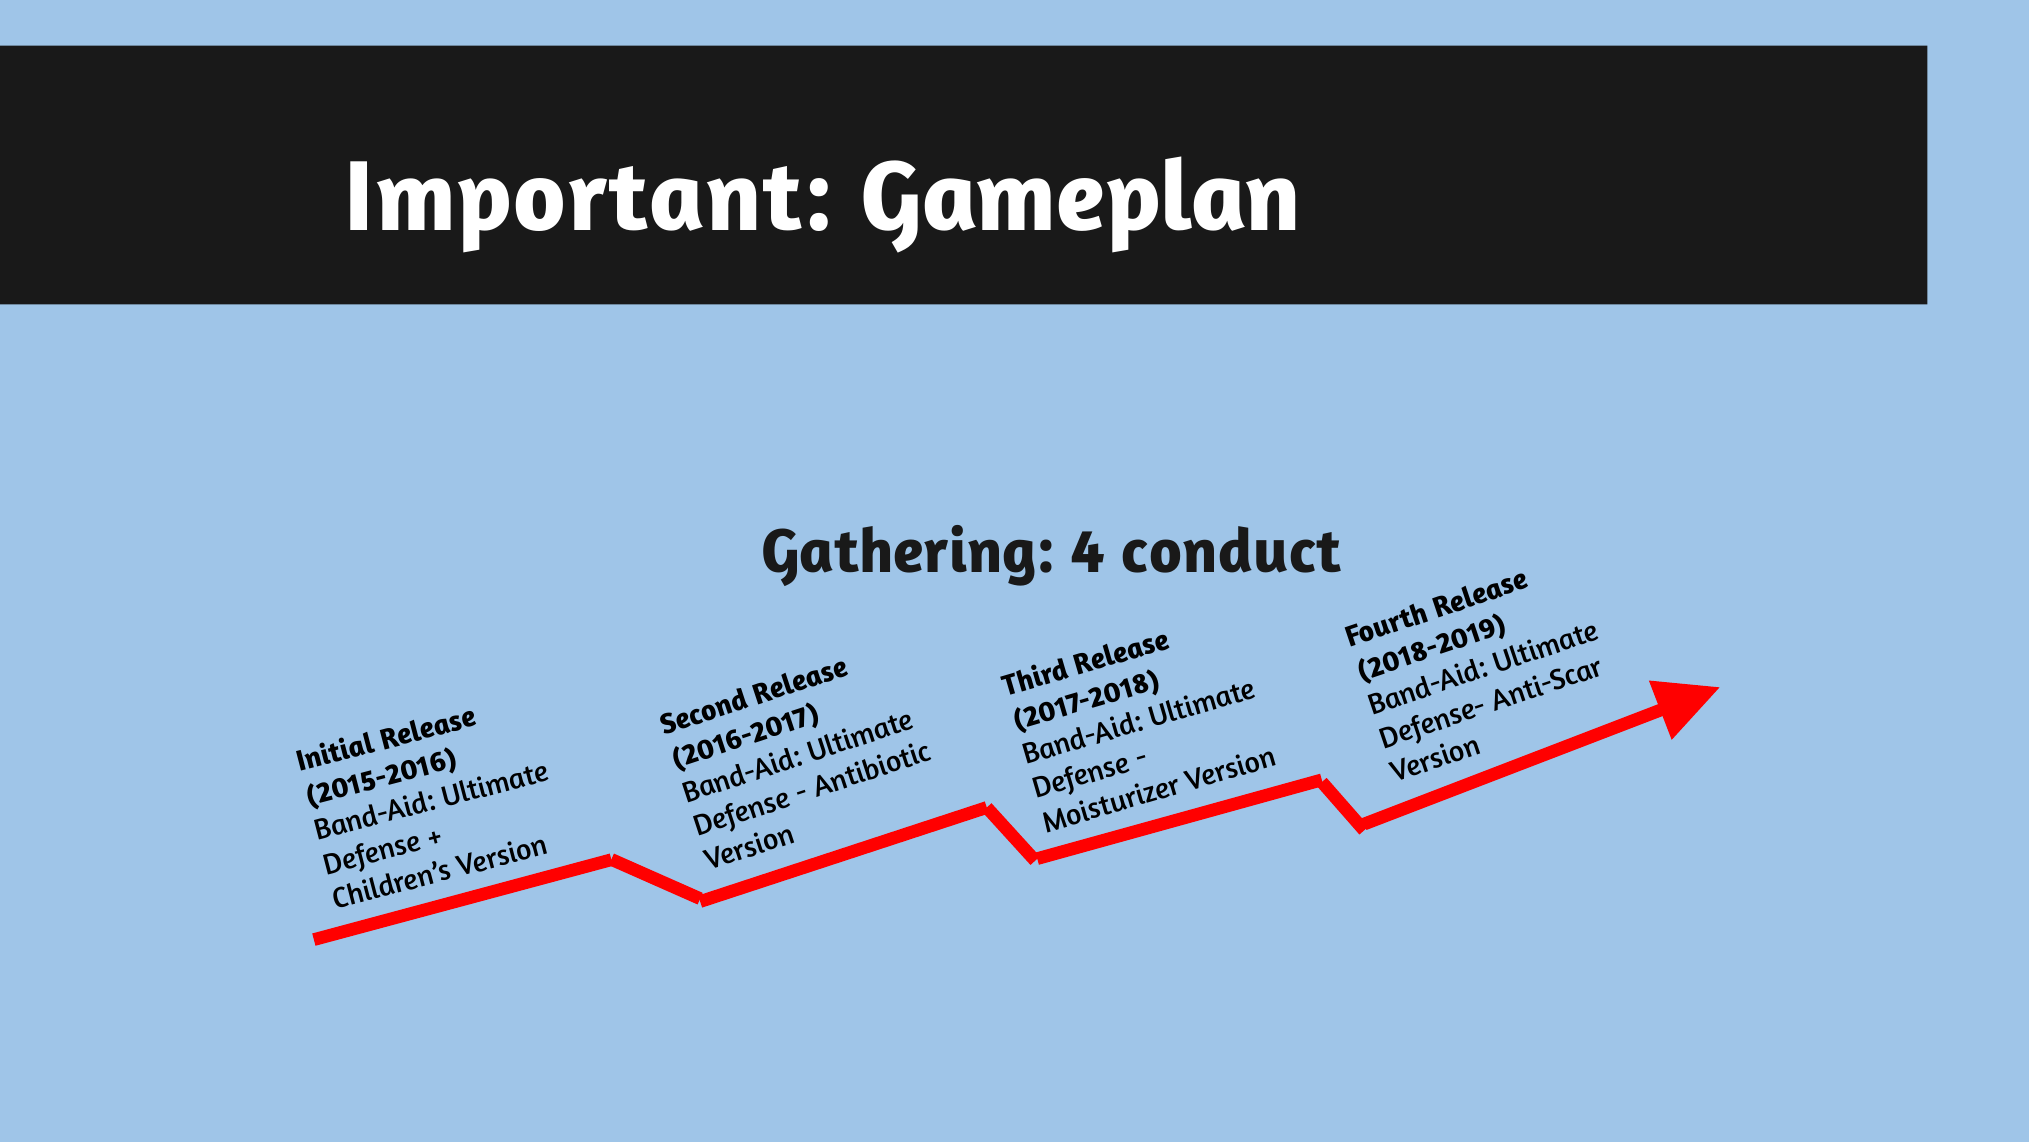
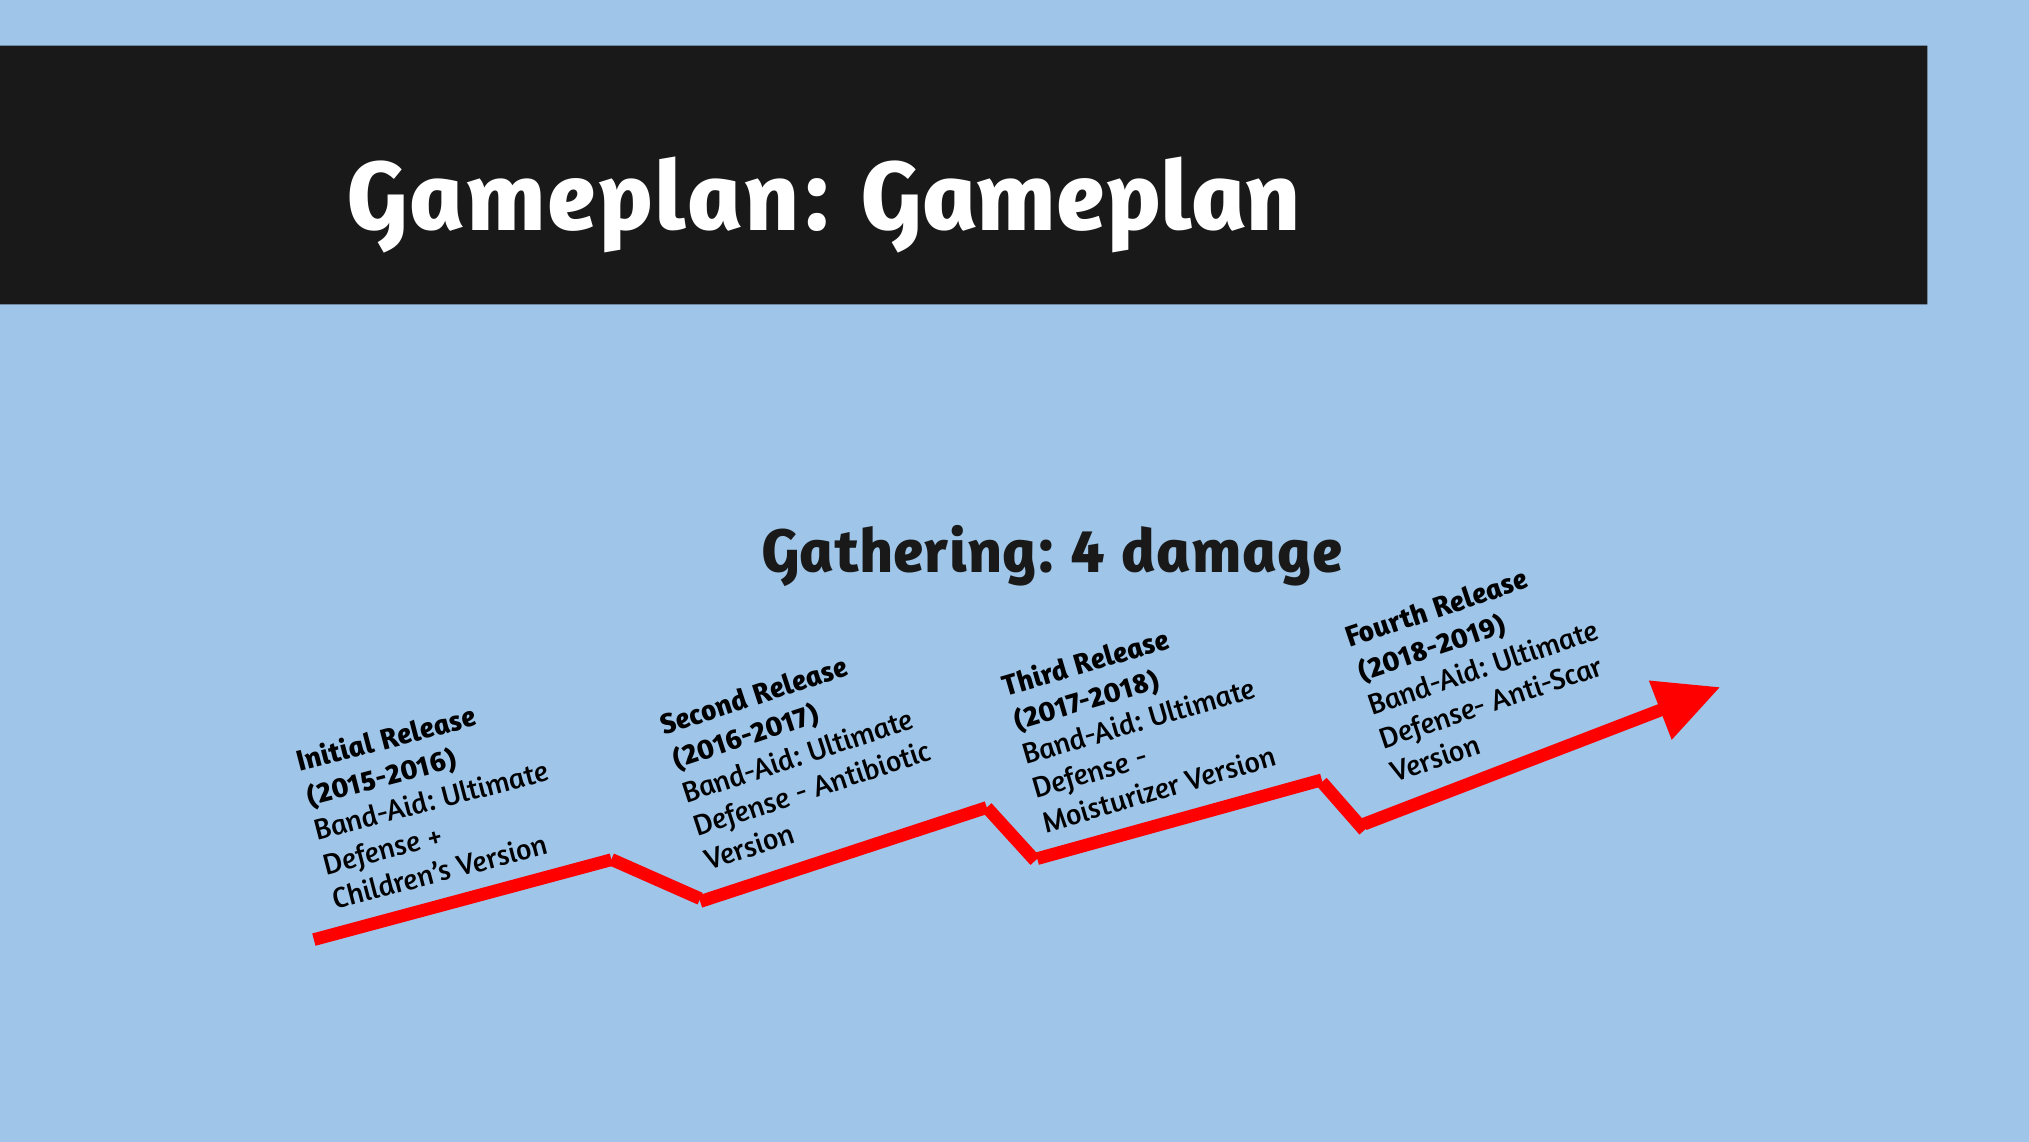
Important at (589, 196): Important -> Gameplan
conduct: conduct -> damage
